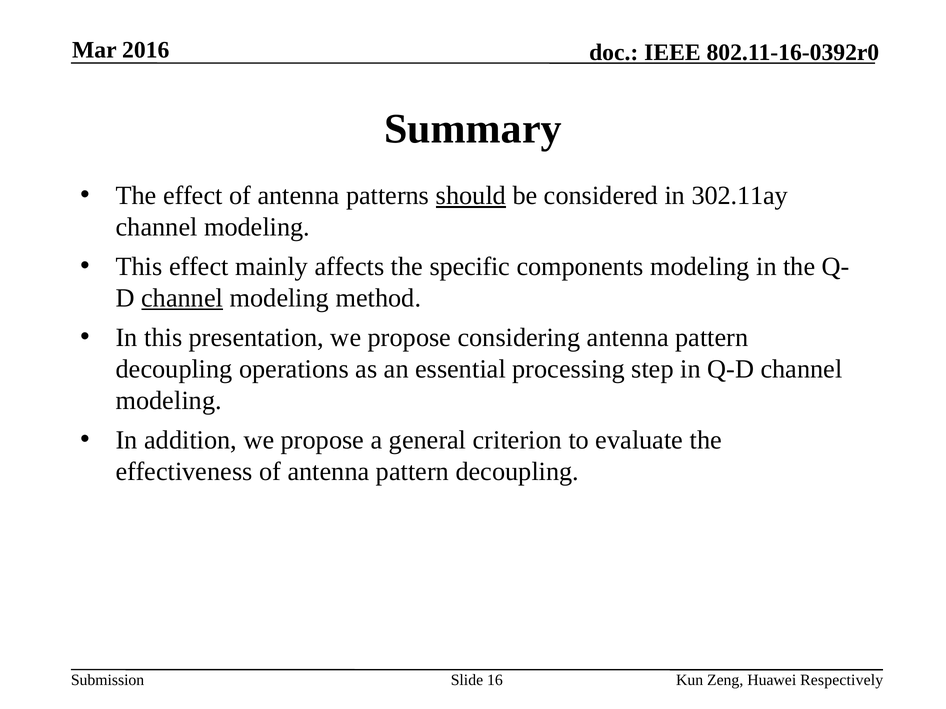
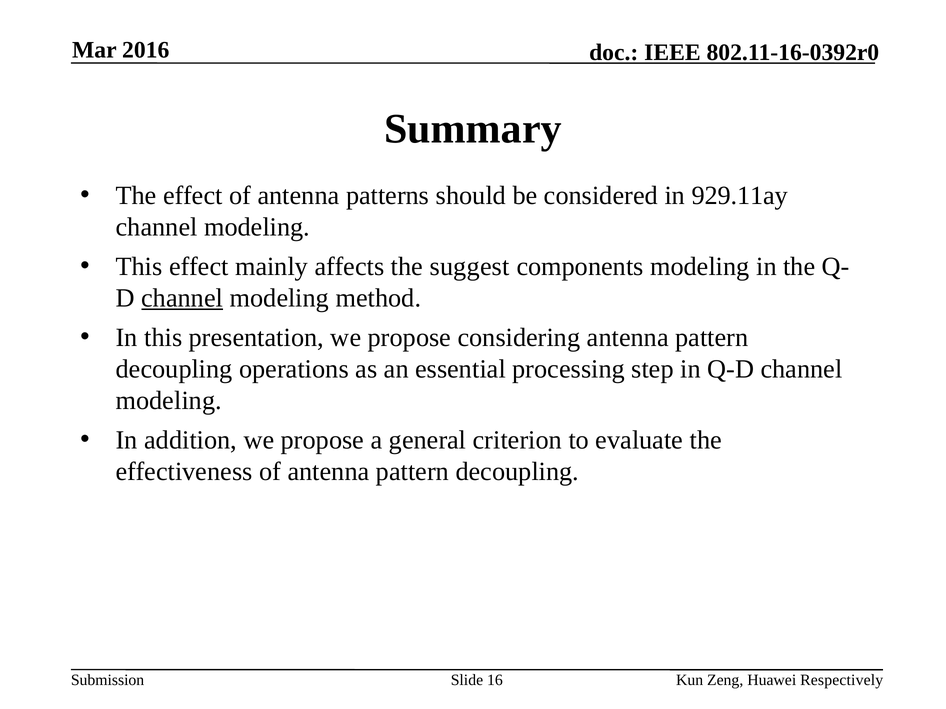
should underline: present -> none
302.11ay: 302.11ay -> 929.11ay
specific: specific -> suggest
